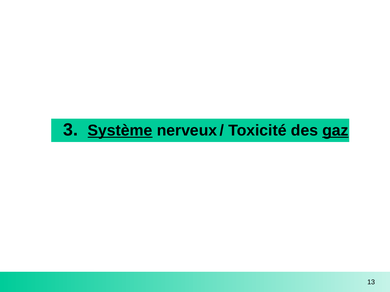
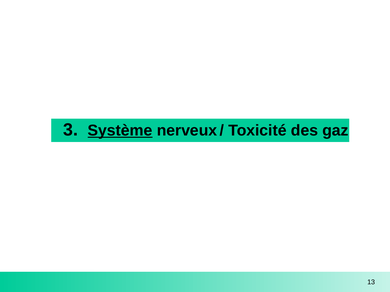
gaz underline: present -> none
